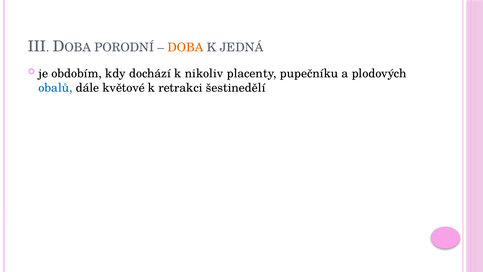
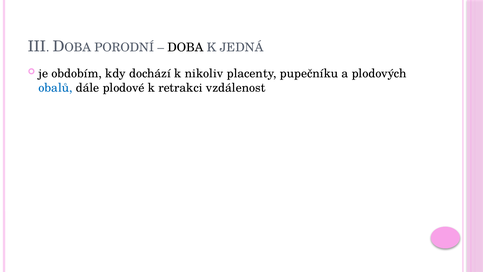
DOBA colour: orange -> black
květové: květové -> plodové
šestinedělí: šestinedělí -> vzdálenost
